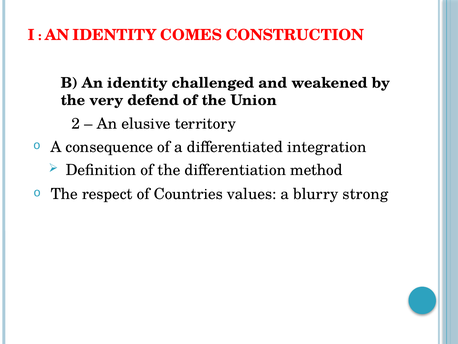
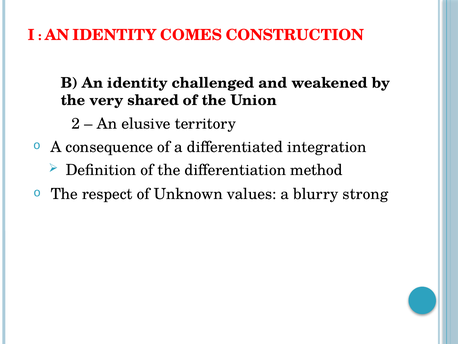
defend: defend -> shared
Countries: Countries -> Unknown
